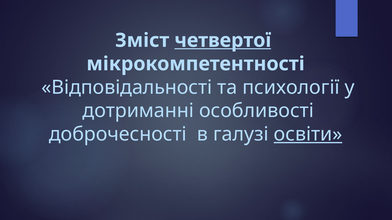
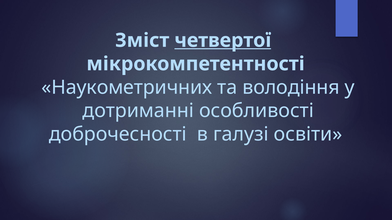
Відповідальності: Відповідальності -> Наукометричних
психології: психології -> володіння
освіти underline: present -> none
